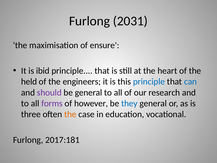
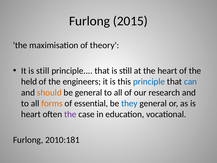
2031: 2031 -> 2015
ensure: ensure -> theory
It is ibid: ibid -> still
should colour: purple -> orange
forms colour: purple -> orange
however: however -> essential
three at (31, 114): three -> heart
the at (70, 114) colour: orange -> purple
2017:181: 2017:181 -> 2010:181
